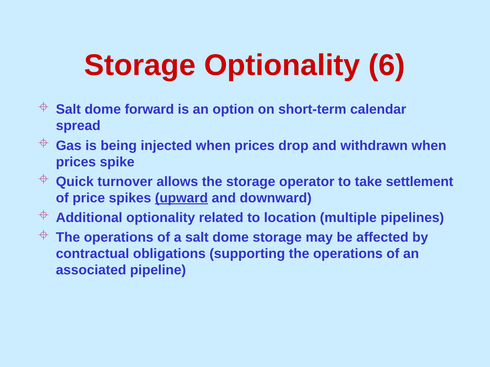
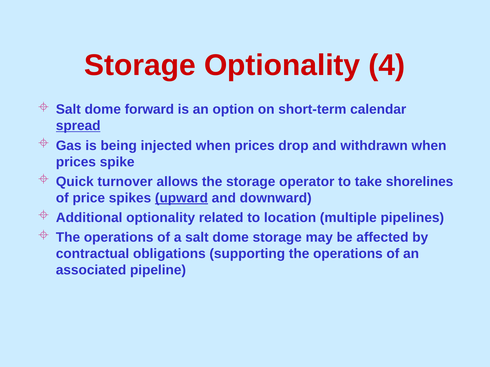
6: 6 -> 4
spread underline: none -> present
settlement: settlement -> shorelines
